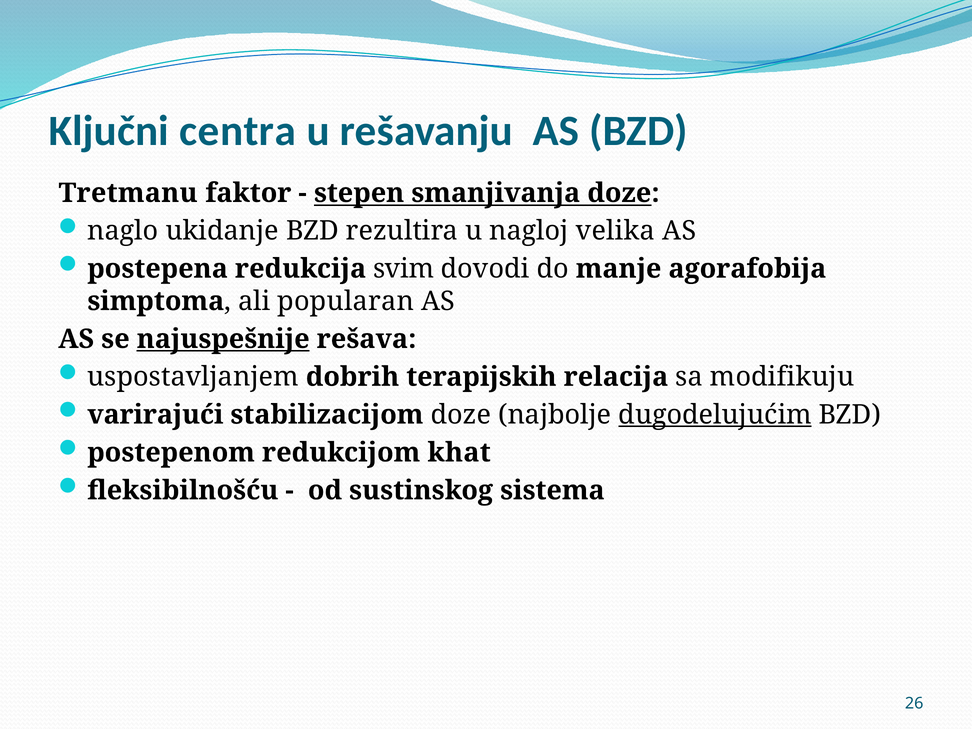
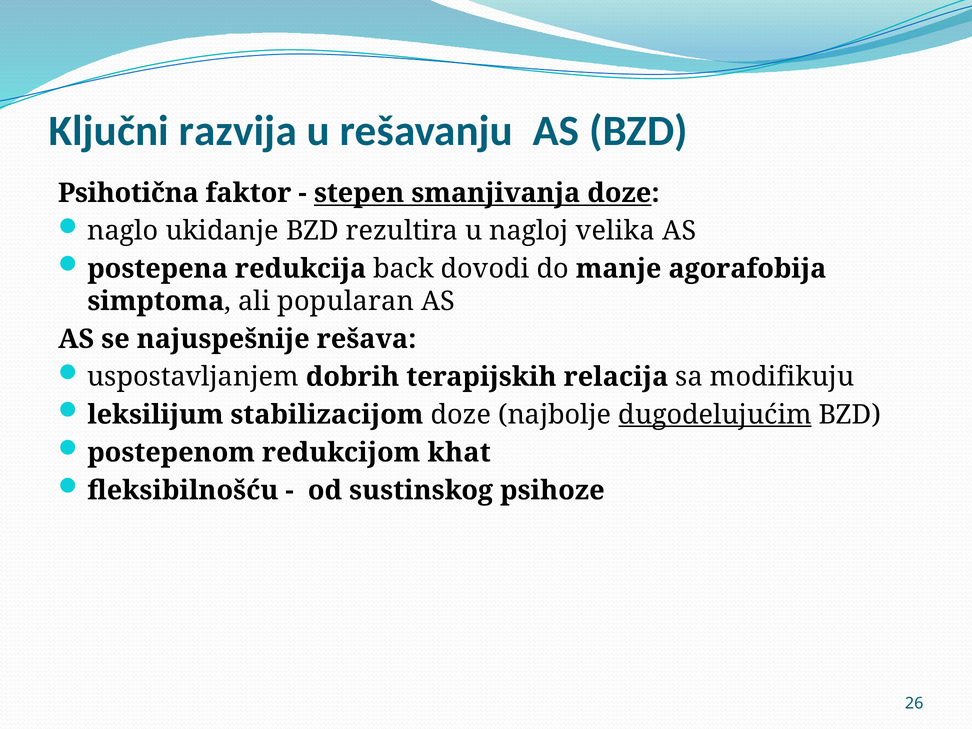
centra: centra -> razvija
Tretmanu: Tretmanu -> Psihotična
svim: svim -> back
najuspešnije underline: present -> none
varirajući: varirajući -> leksilijum
sistema: sistema -> psihoze
